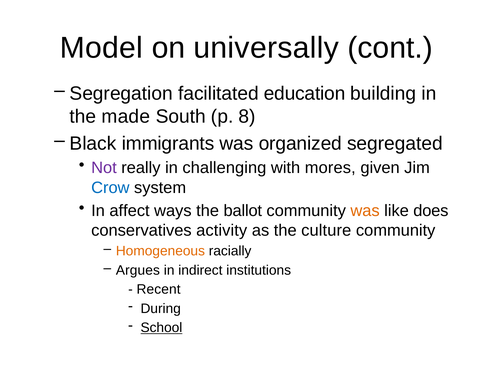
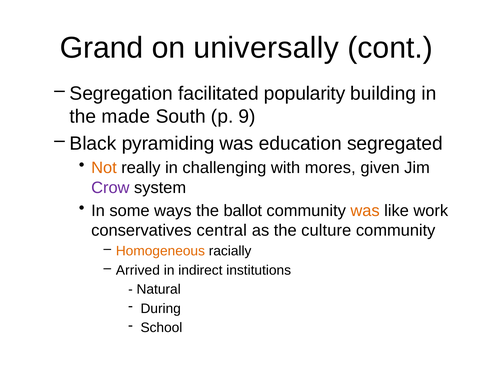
Model: Model -> Grand
education: education -> popularity
8: 8 -> 9
immigrants: immigrants -> pyramiding
organized: organized -> education
Not colour: purple -> orange
Crow colour: blue -> purple
affect: affect -> some
does: does -> work
activity: activity -> central
Argues: Argues -> Arrived
Recent: Recent -> Natural
School underline: present -> none
